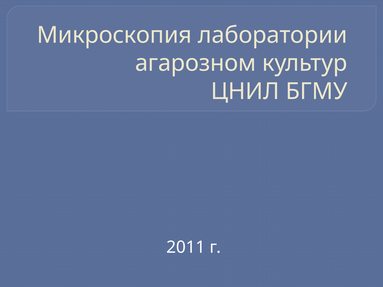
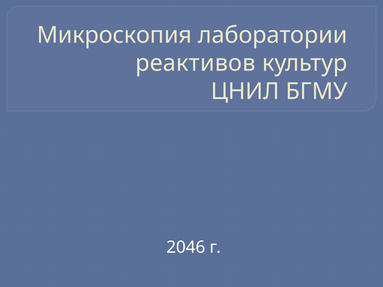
агарозном: агарозном -> реактивов
2011: 2011 -> 2046
